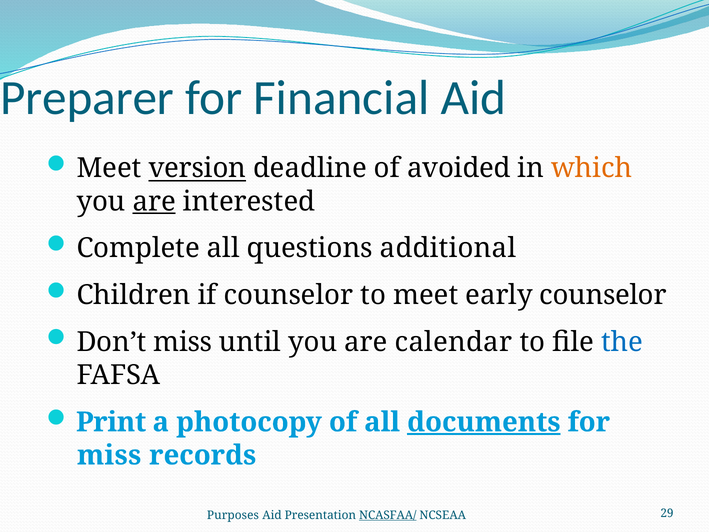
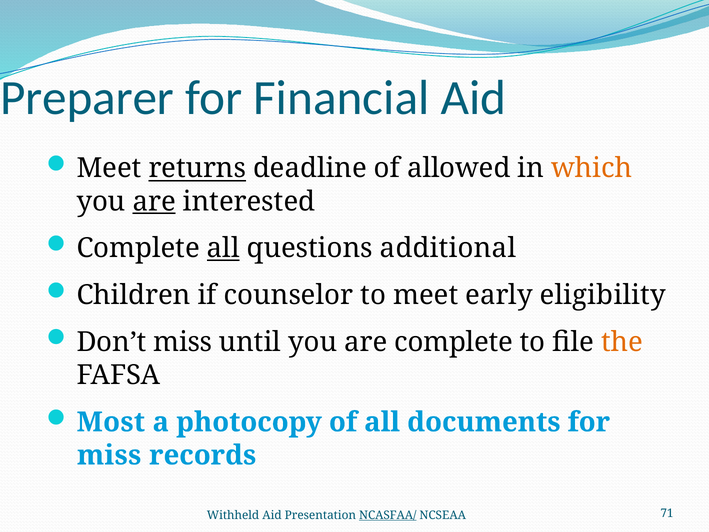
version: version -> returns
avoided: avoided -> allowed
all at (223, 248) underline: none -> present
early counselor: counselor -> eligibility
are calendar: calendar -> complete
the colour: blue -> orange
Print: Print -> Most
documents underline: present -> none
Purposes: Purposes -> Withheld
29: 29 -> 71
